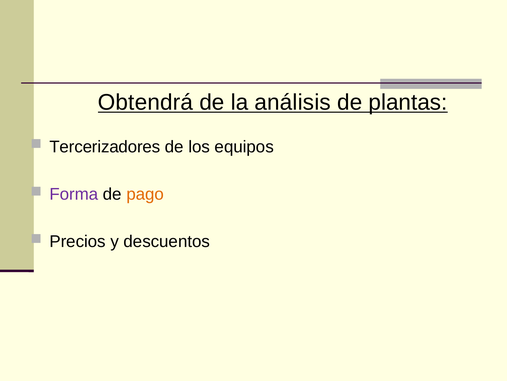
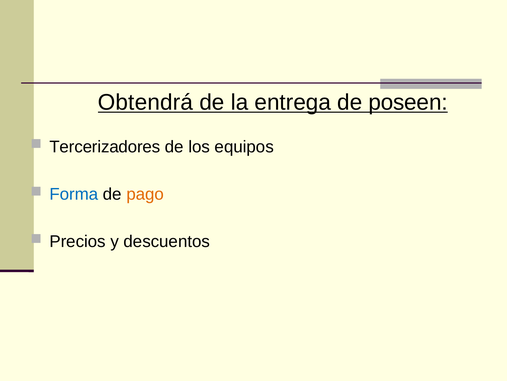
análisis: análisis -> entrega
plantas: plantas -> poseen
Forma colour: purple -> blue
